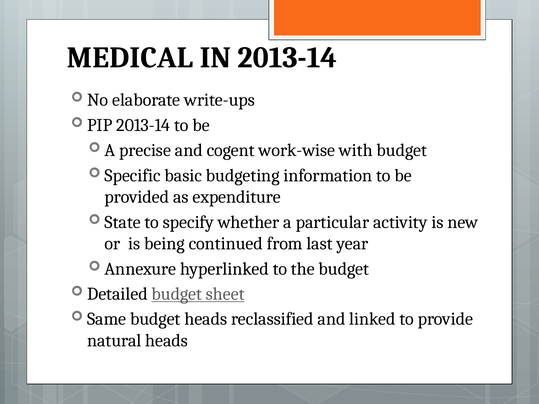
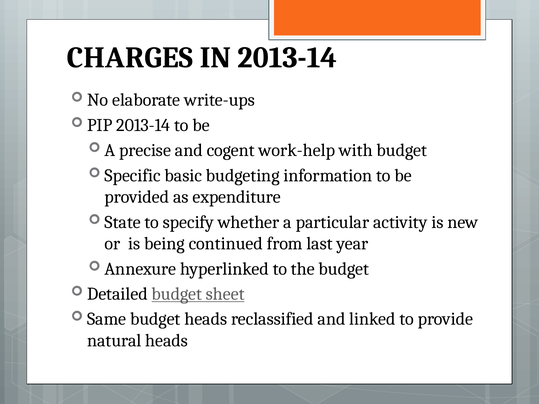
MEDICAL: MEDICAL -> CHARGES
work-wise: work-wise -> work-help
